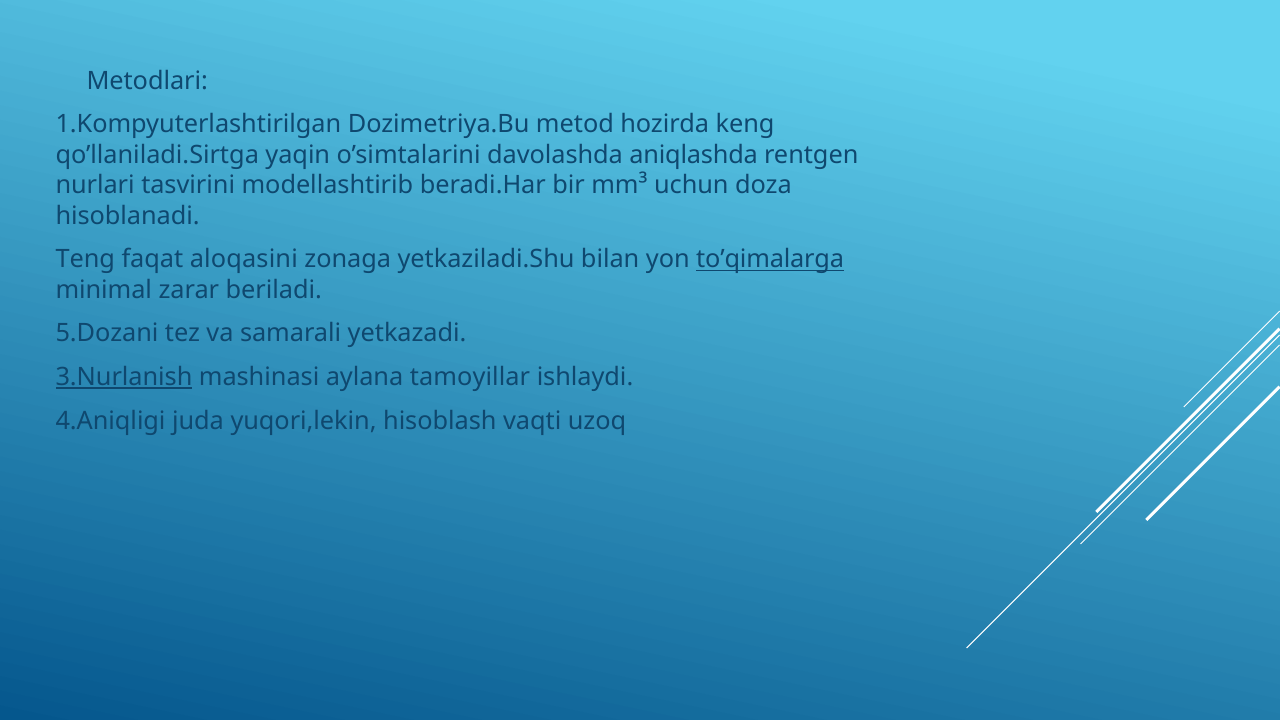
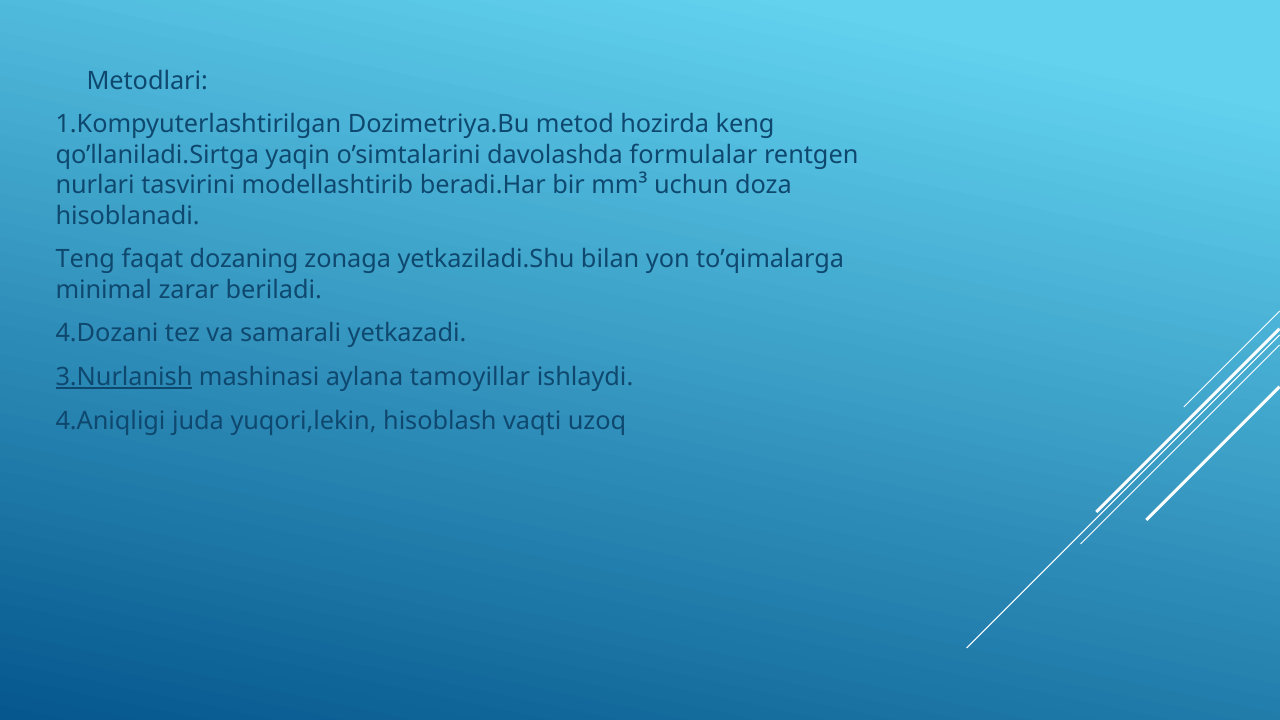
aniqlashda: aniqlashda -> formulalar
aloqasini: aloqasini -> dozaning
to’qimalarga underline: present -> none
5.Dozani: 5.Dozani -> 4.Dozani
